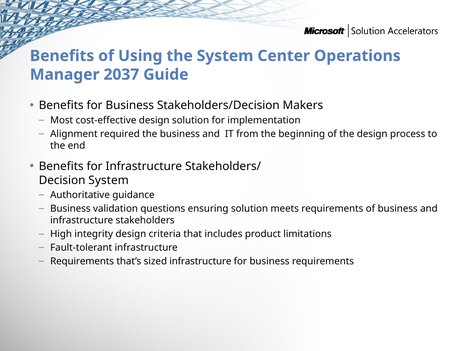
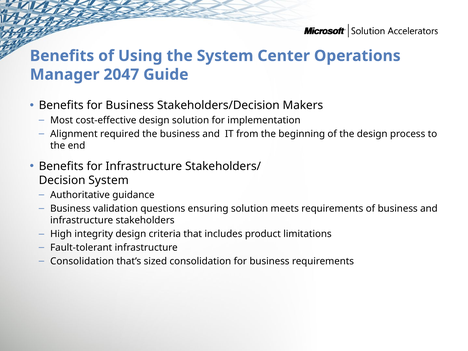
2037: 2037 -> 2047
Requirements at (82, 261): Requirements -> Consolidation
sized infrastructure: infrastructure -> consolidation
